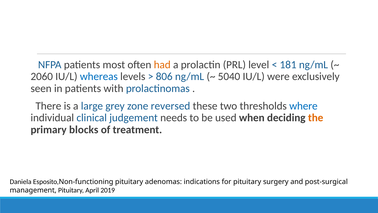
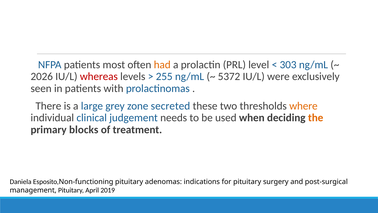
181: 181 -> 303
2060: 2060 -> 2026
whereas colour: blue -> red
806: 806 -> 255
5040: 5040 -> 5372
reversed: reversed -> secreted
where colour: blue -> orange
